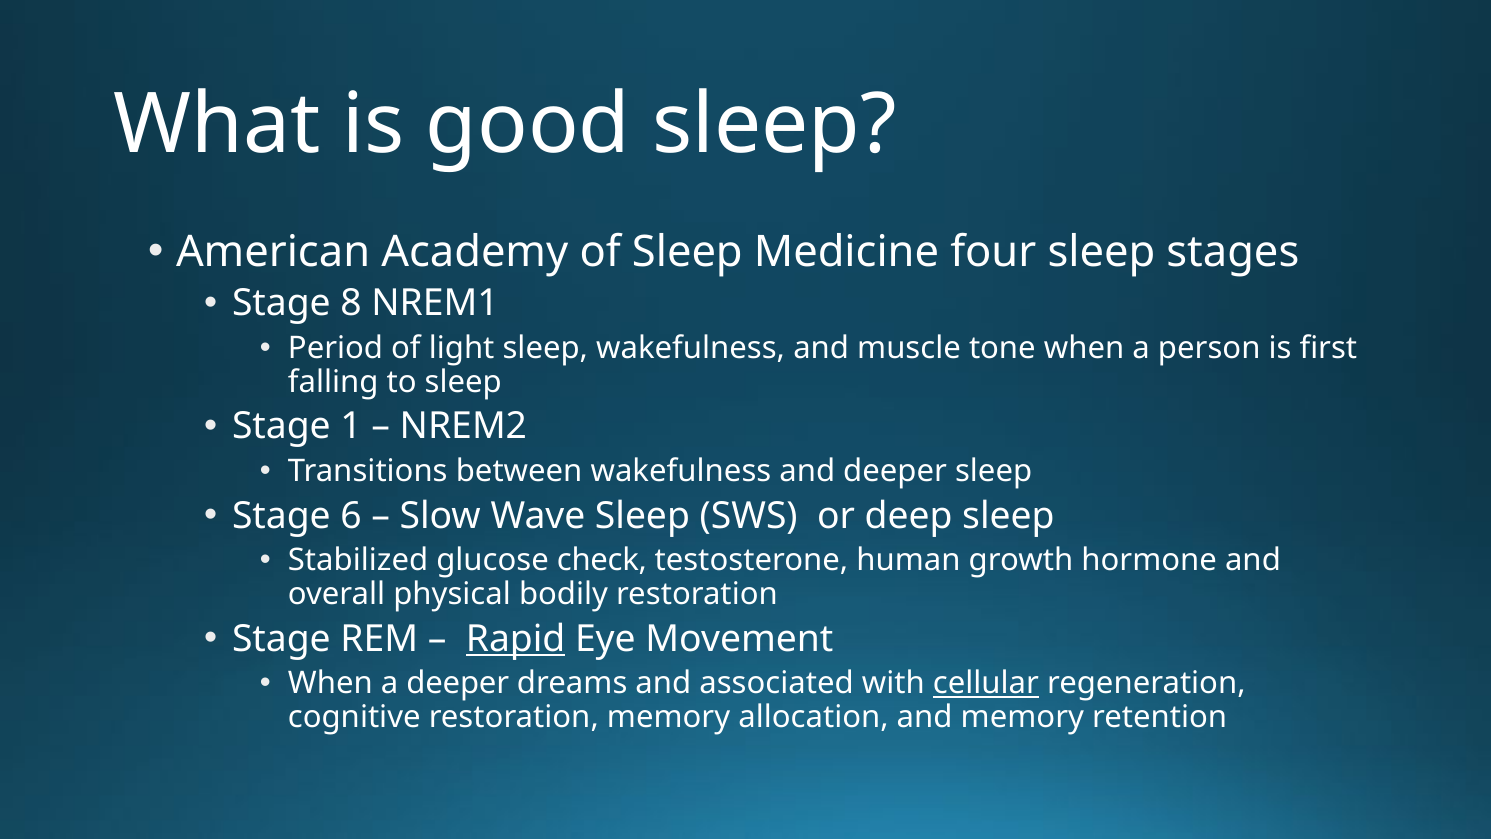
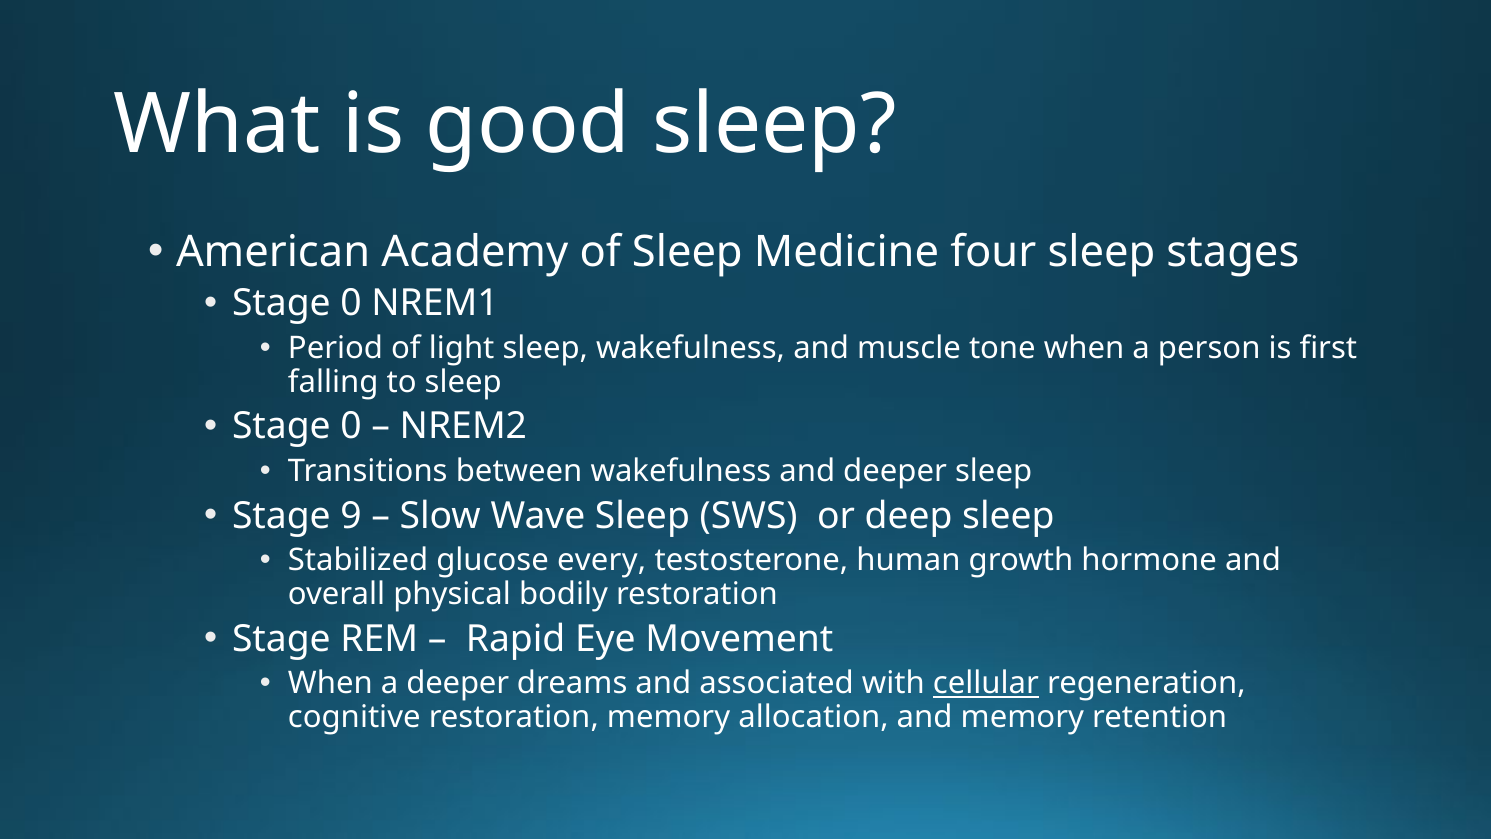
8 at (351, 303): 8 -> 0
1 at (351, 426): 1 -> 0
6: 6 -> 9
check: check -> every
Rapid underline: present -> none
